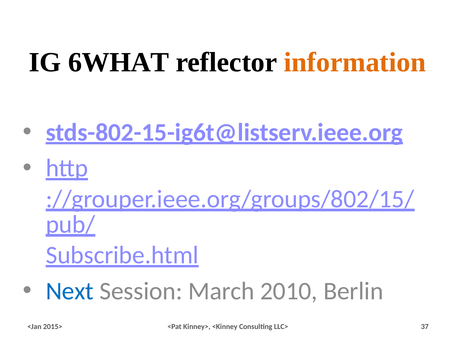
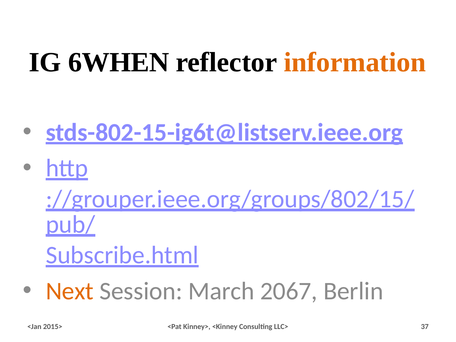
6WHAT: 6WHAT -> 6WHEN
Next colour: blue -> orange
2010: 2010 -> 2067
